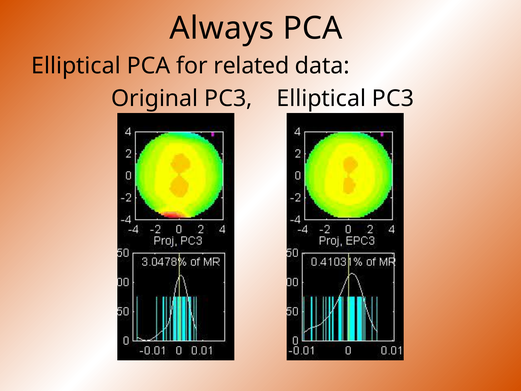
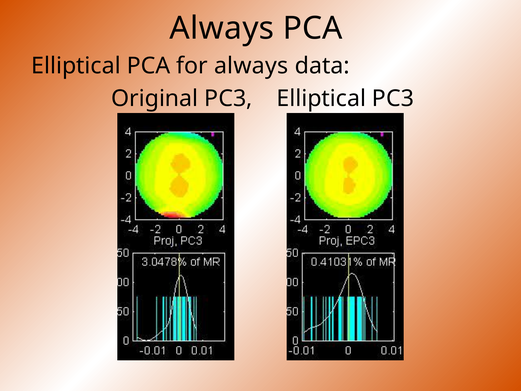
for related: related -> always
